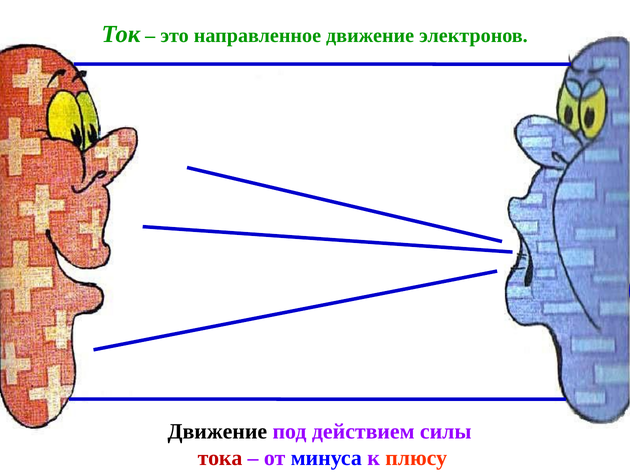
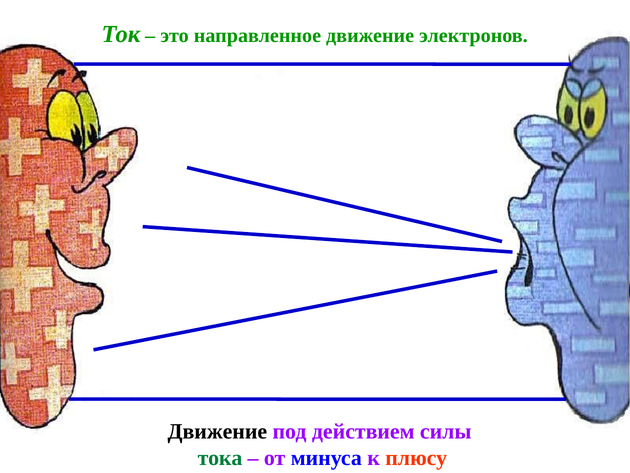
тока colour: red -> green
